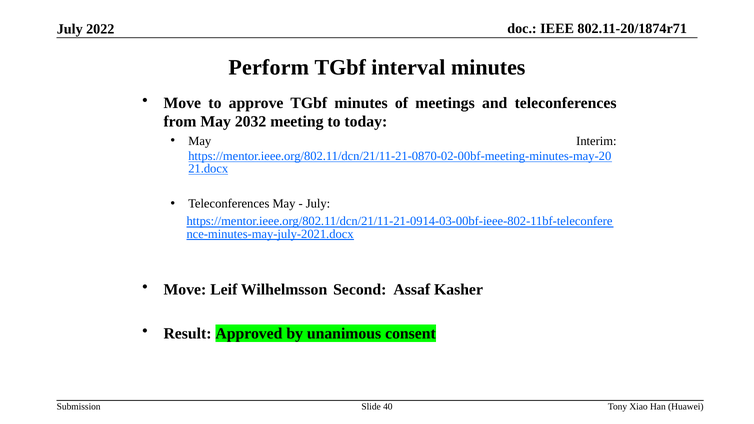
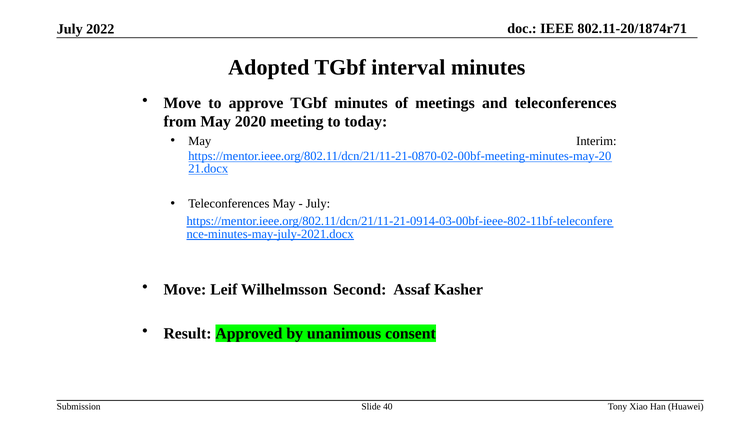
Perform: Perform -> Adopted
2032: 2032 -> 2020
